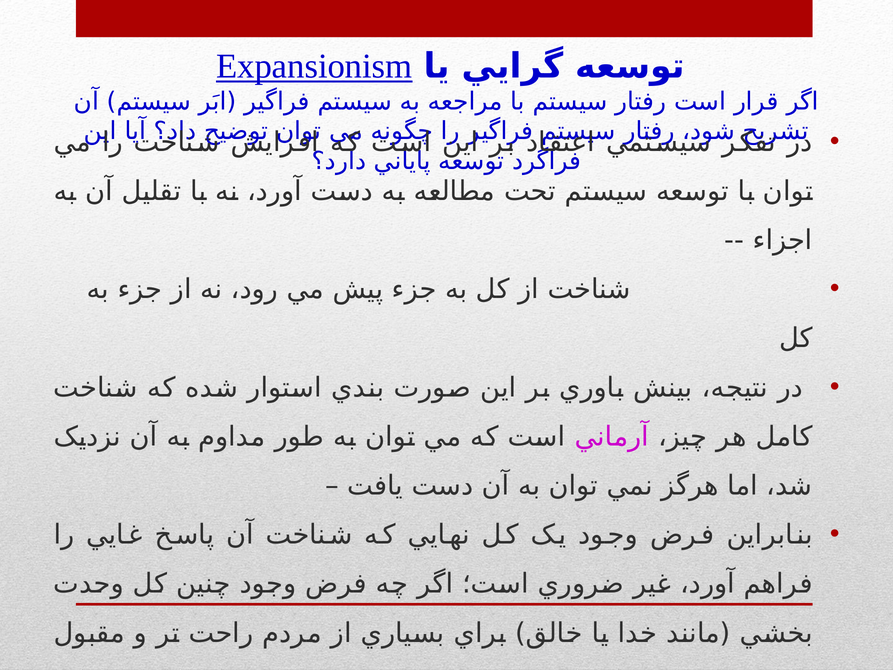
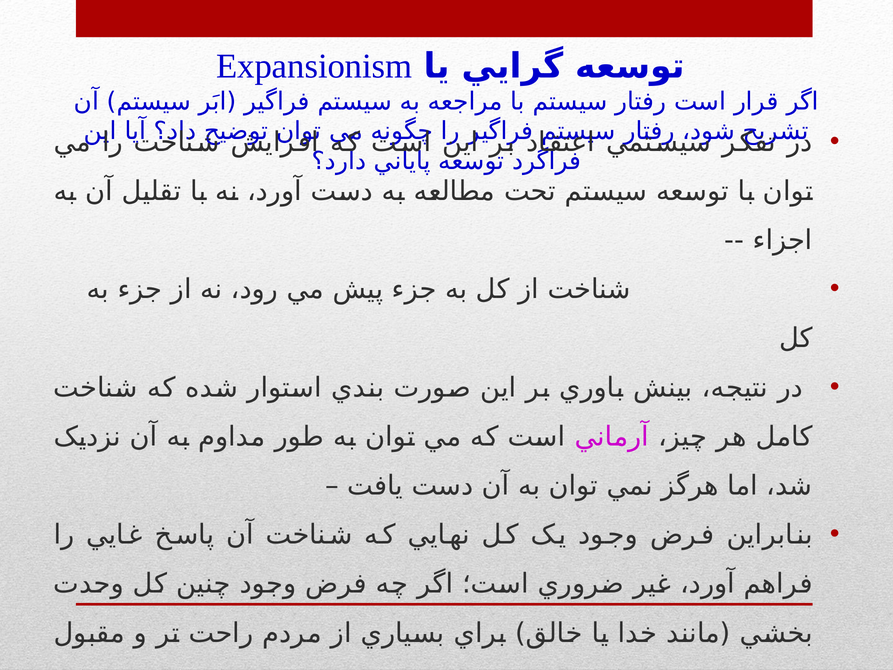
Expansionism underline: present -> none
